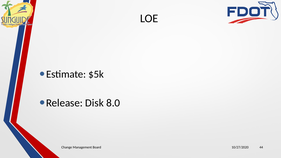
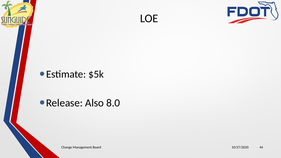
Disk: Disk -> Also
